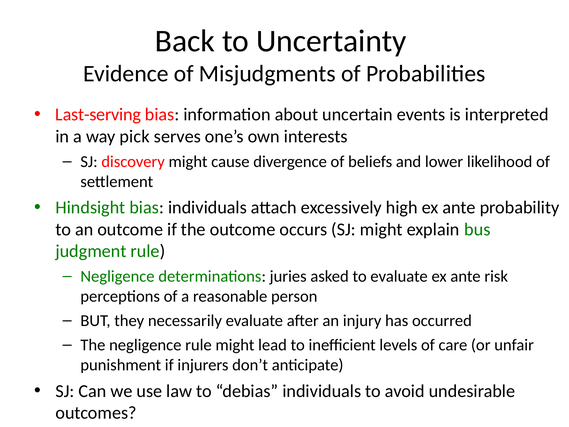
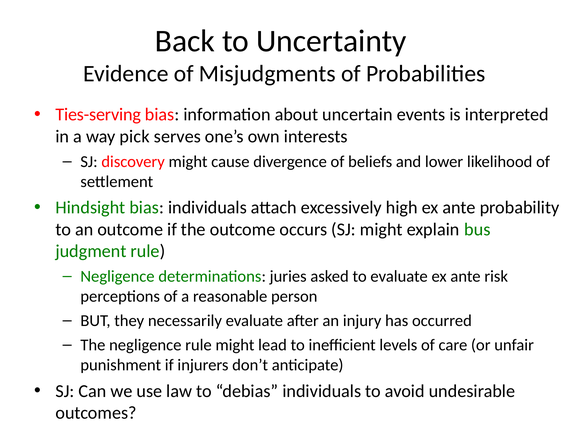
Last-serving: Last-serving -> Ties-serving
